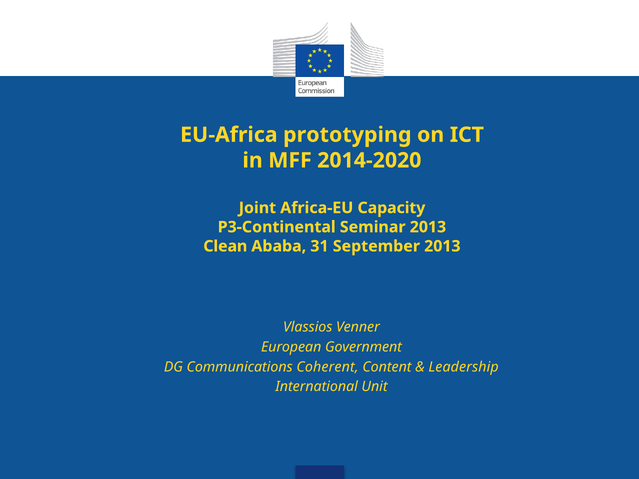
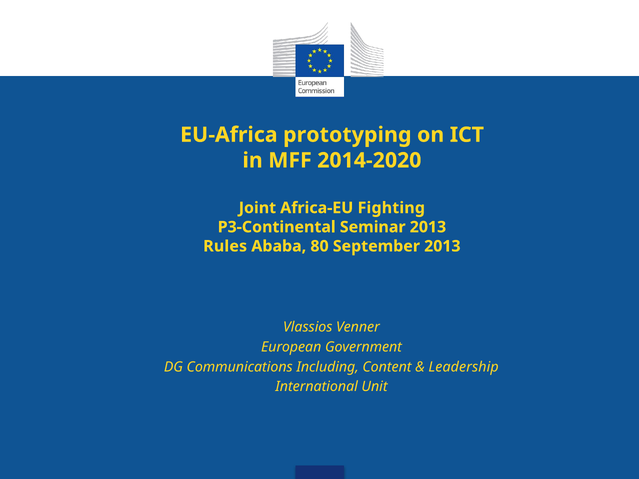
Capacity: Capacity -> Fighting
Clean: Clean -> Rules
31: 31 -> 80
Coherent: Coherent -> Including
